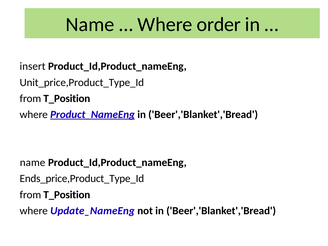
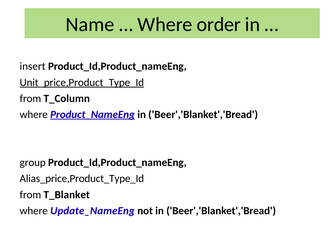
Unit_price,Product_Type_Id underline: none -> present
T_Position at (67, 98): T_Position -> T_Column
name at (33, 163): name -> group
Ends_price,Product_Type_Id: Ends_price,Product_Type_Id -> Alias_price,Product_Type_Id
T_Position at (67, 195): T_Position -> T_Blanket
